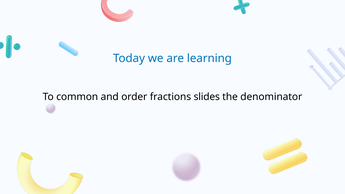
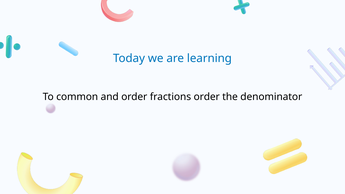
fractions slides: slides -> order
